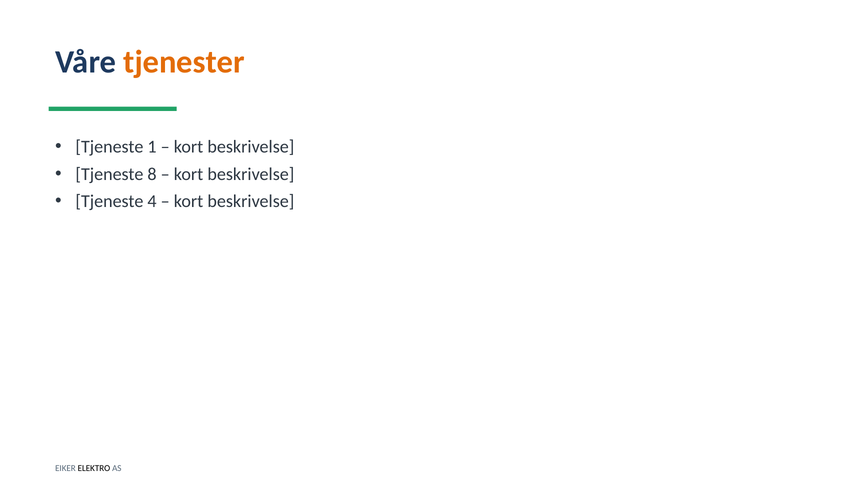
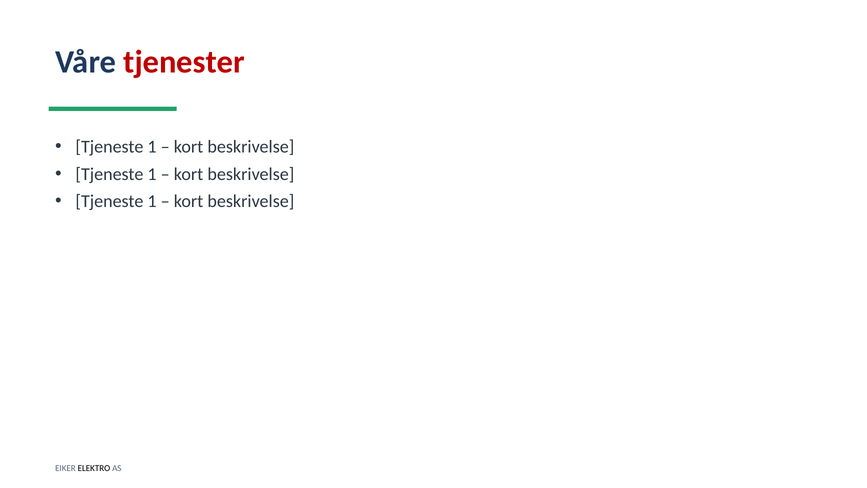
tjenester colour: orange -> red
8 at (152, 174): 8 -> 1
4 at (152, 201): 4 -> 1
